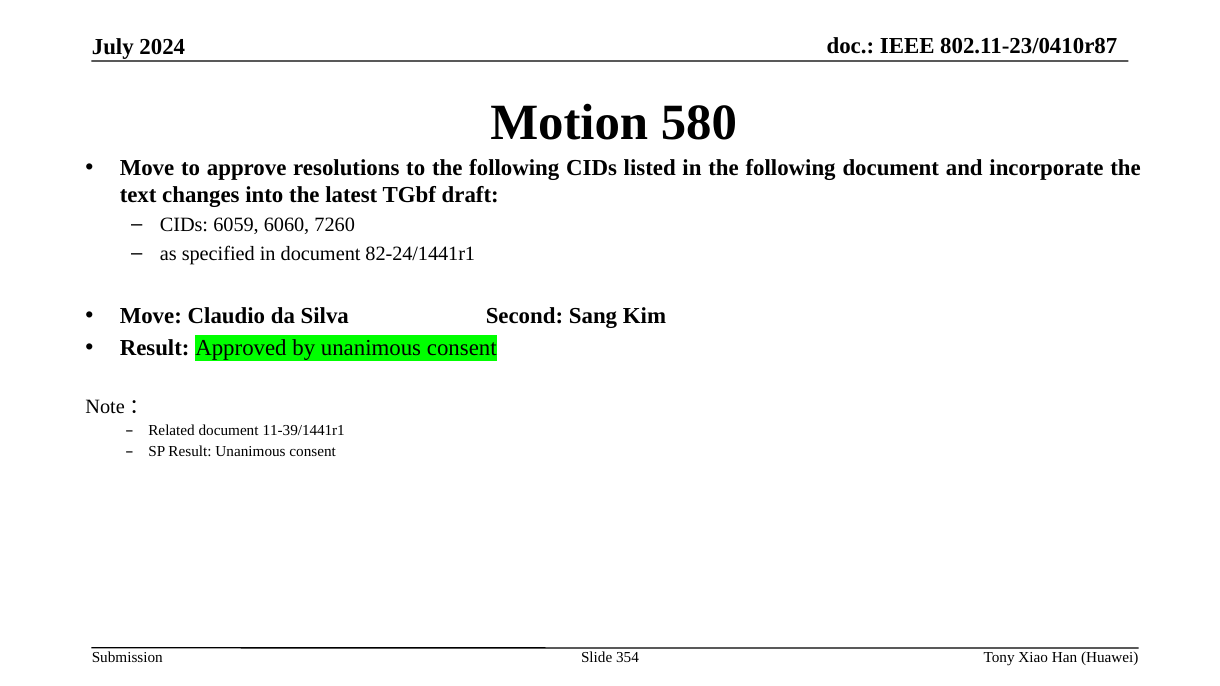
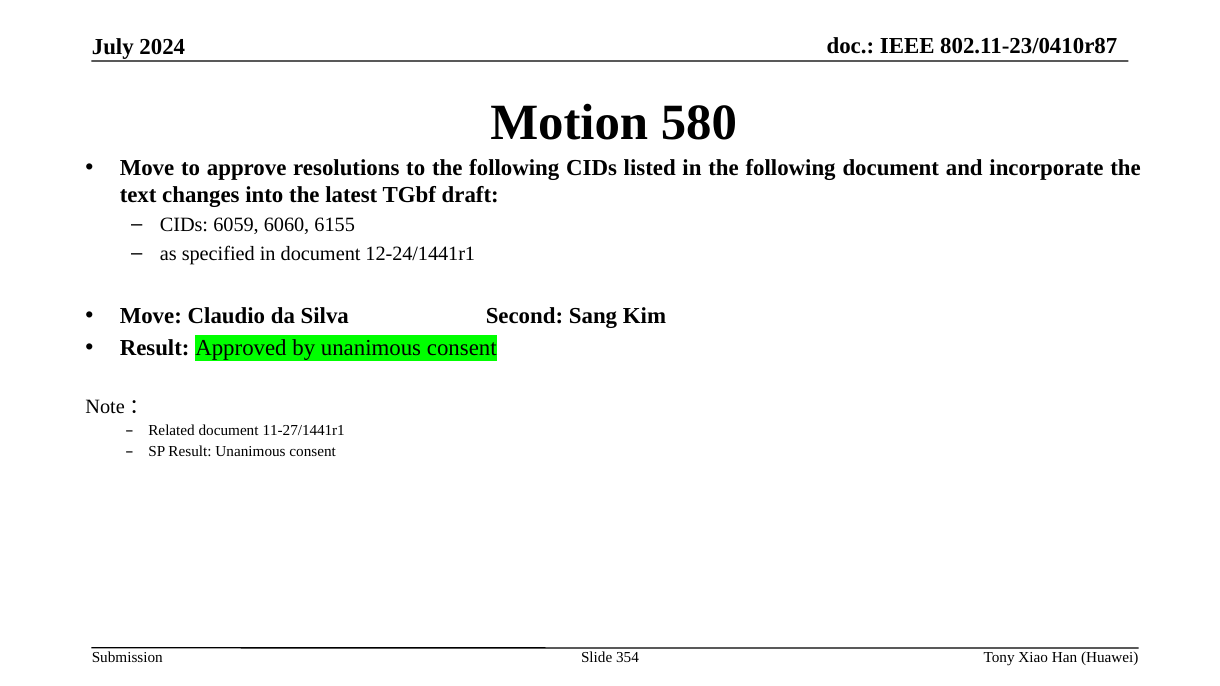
7260: 7260 -> 6155
82-24/1441r1: 82-24/1441r1 -> 12-24/1441r1
11-39/1441r1: 11-39/1441r1 -> 11-27/1441r1
